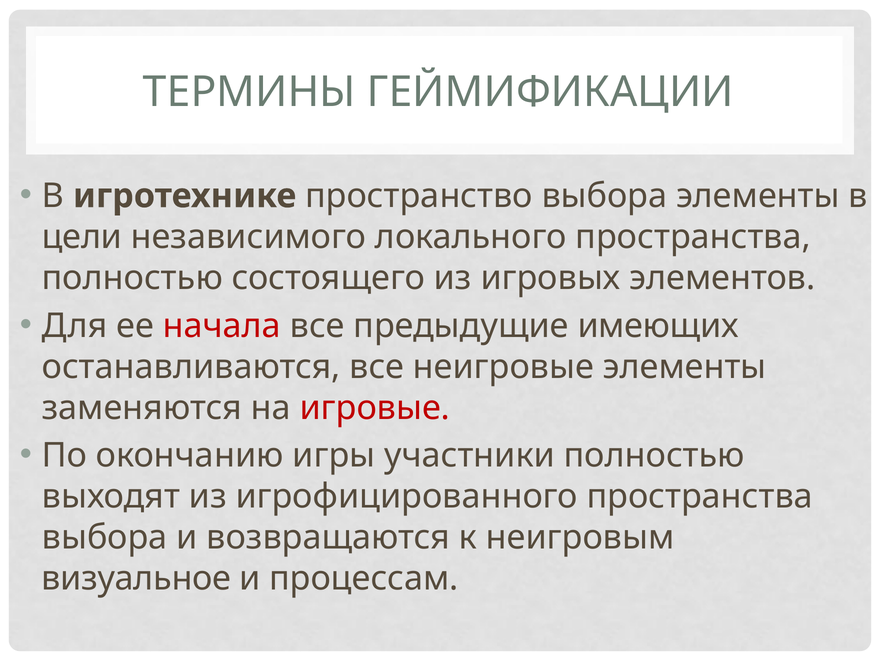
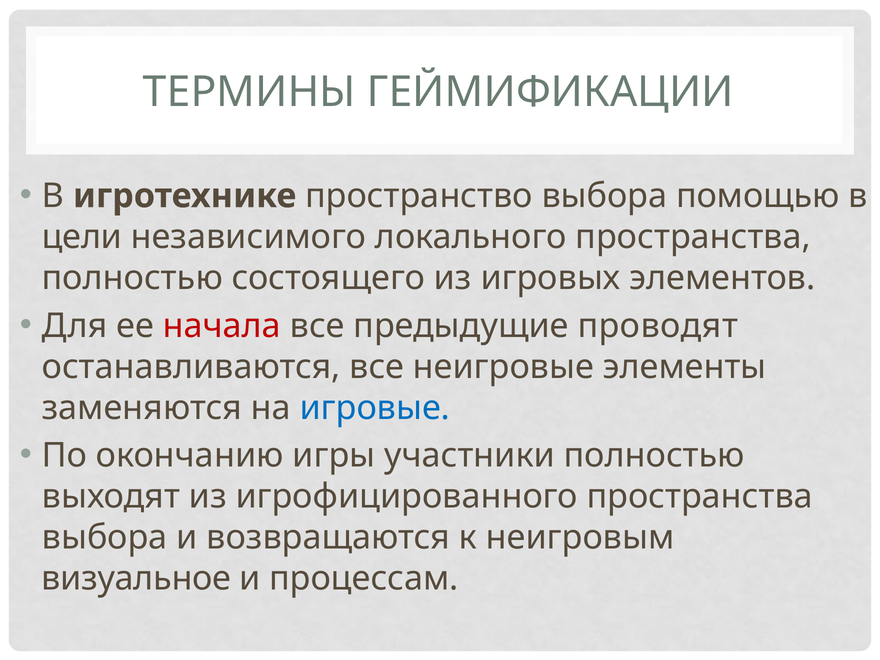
выбора элементы: элементы -> помощью
имеющих: имеющих -> проводят
игровые colour: red -> blue
